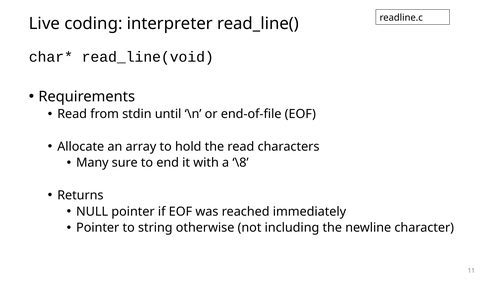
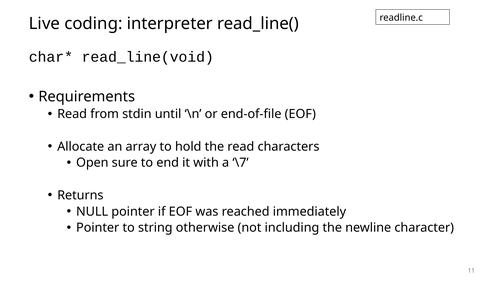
Many: Many -> Open
\8: \8 -> \7
